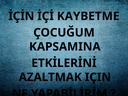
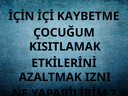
KAPSAMINA: KAPSAMINA -> KISITLAMAK
IÇIN: IÇIN -> IZNI
